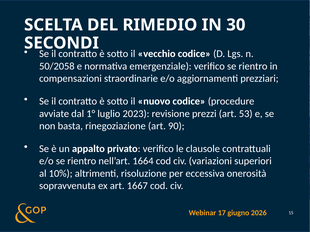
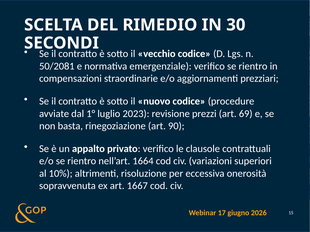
50/2058: 50/2058 -> 50/2081
53: 53 -> 69
